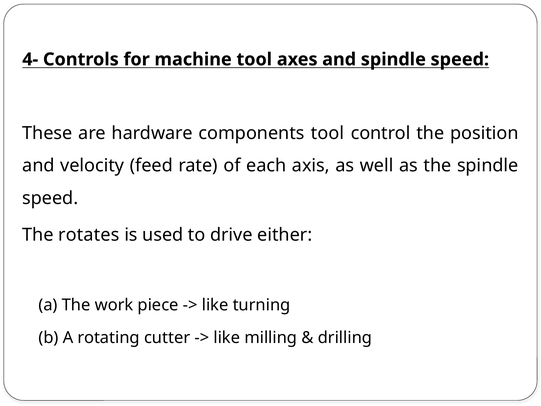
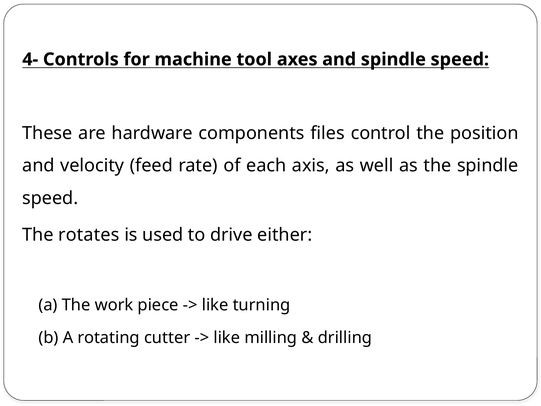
components tool: tool -> files
